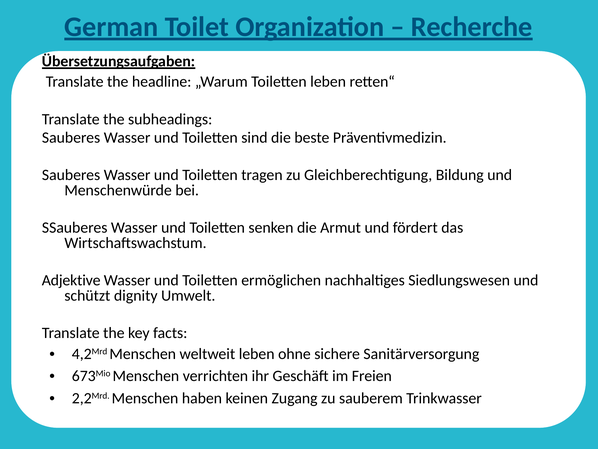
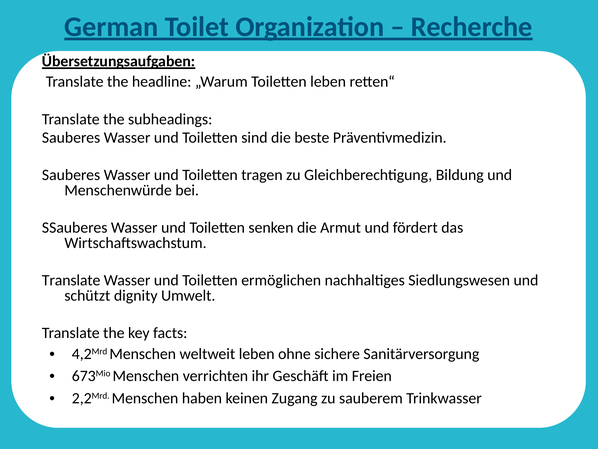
Adjektive at (71, 280): Adjektive -> Translate
